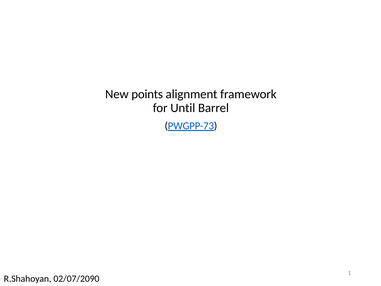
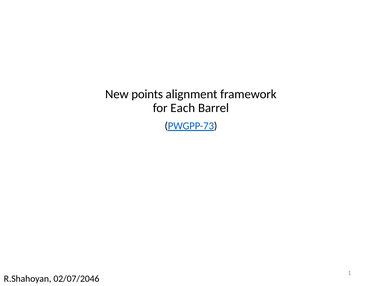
Until: Until -> Each
02/07/2090: 02/07/2090 -> 02/07/2046
